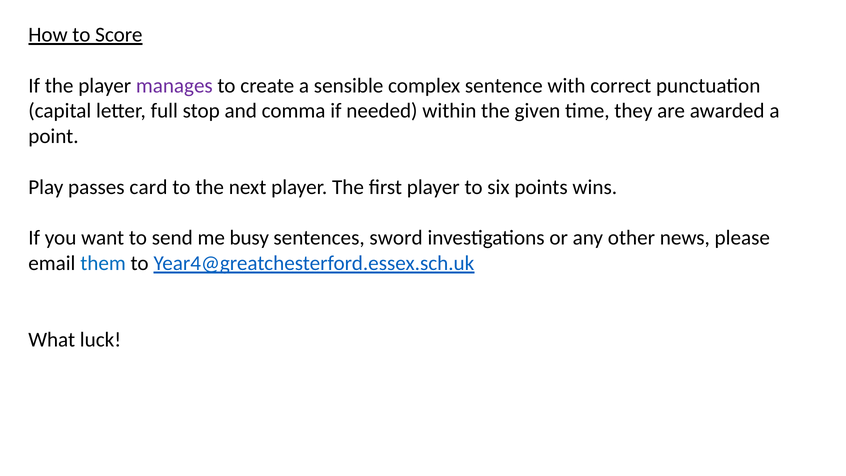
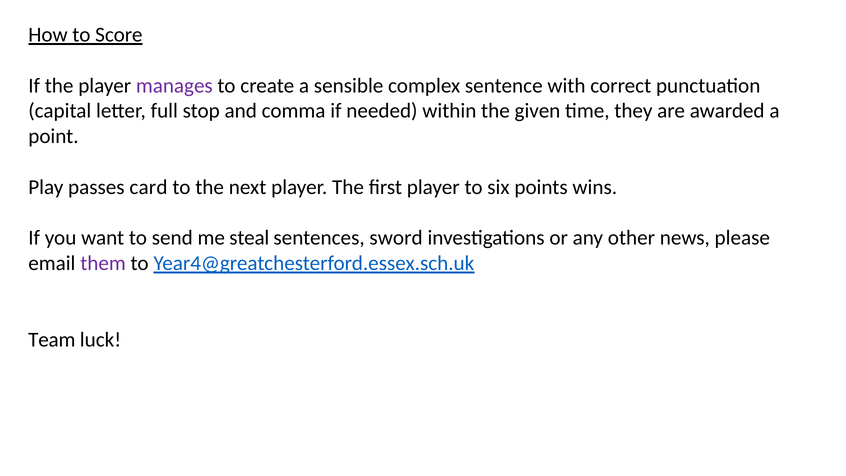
busy: busy -> steal
them colour: blue -> purple
What: What -> Team
